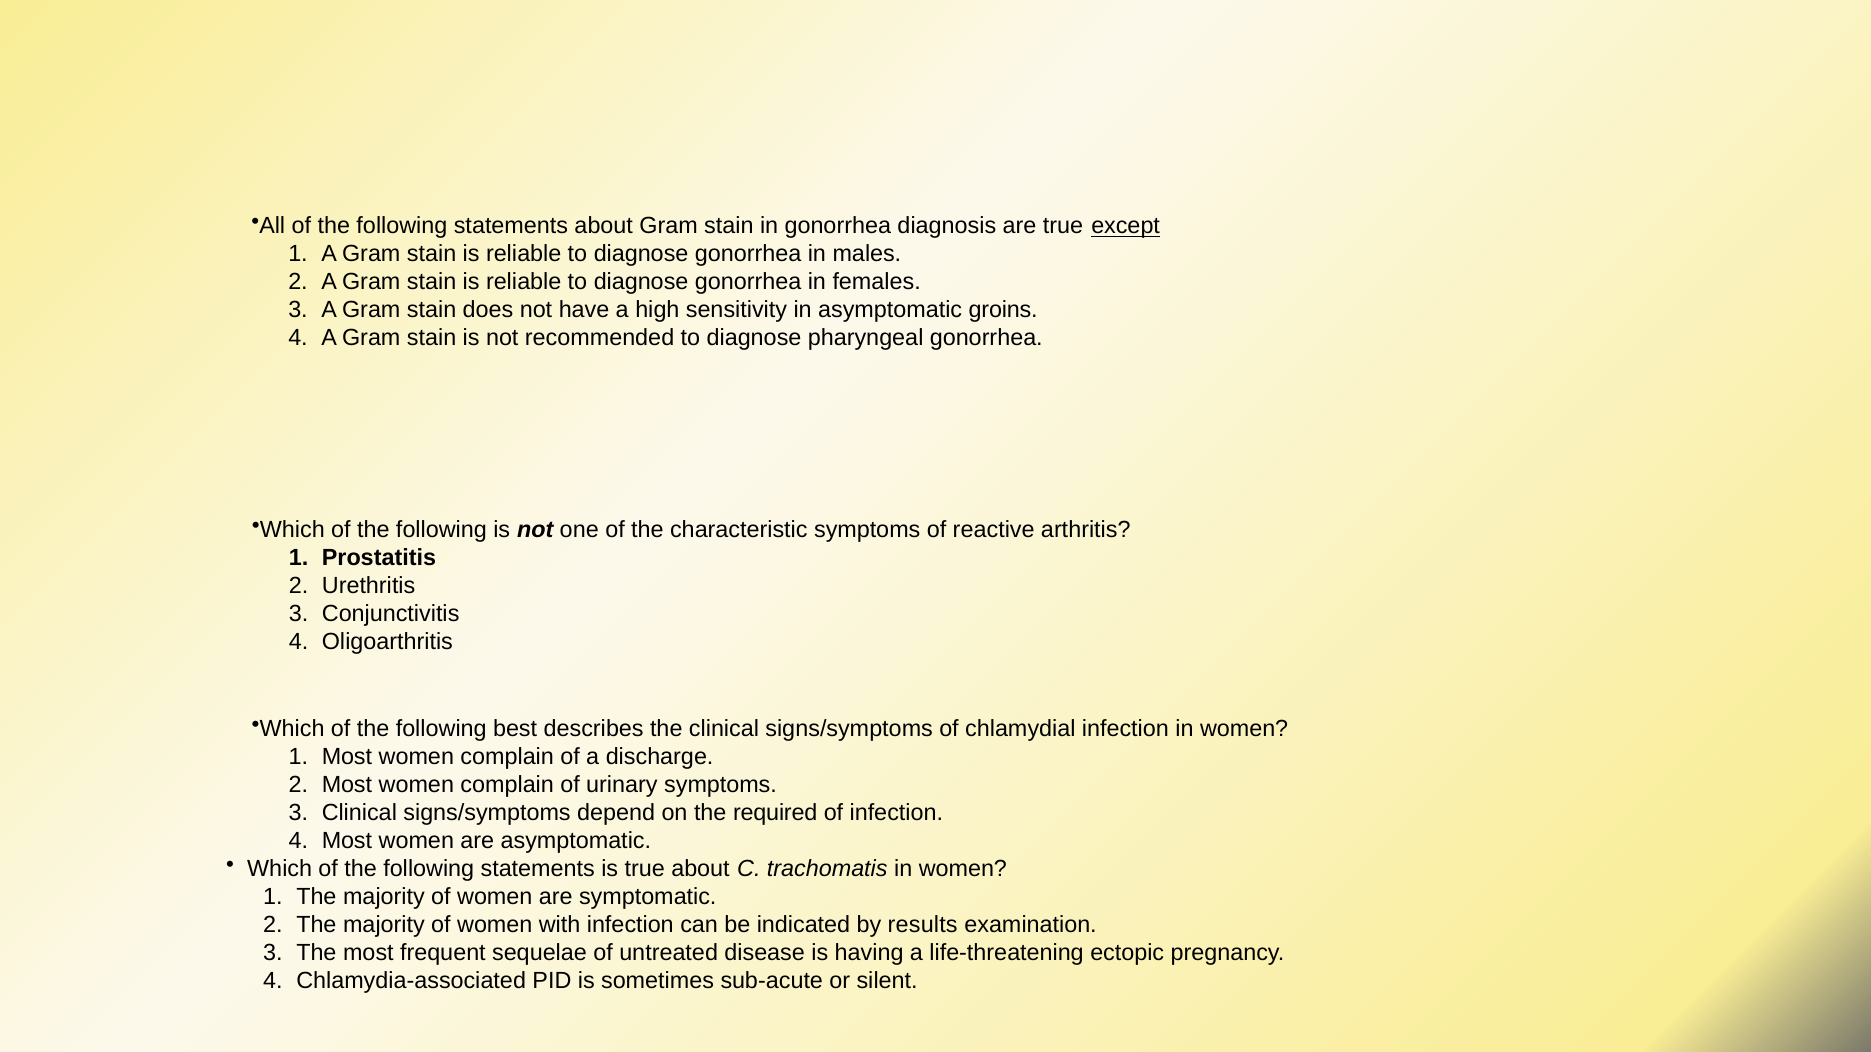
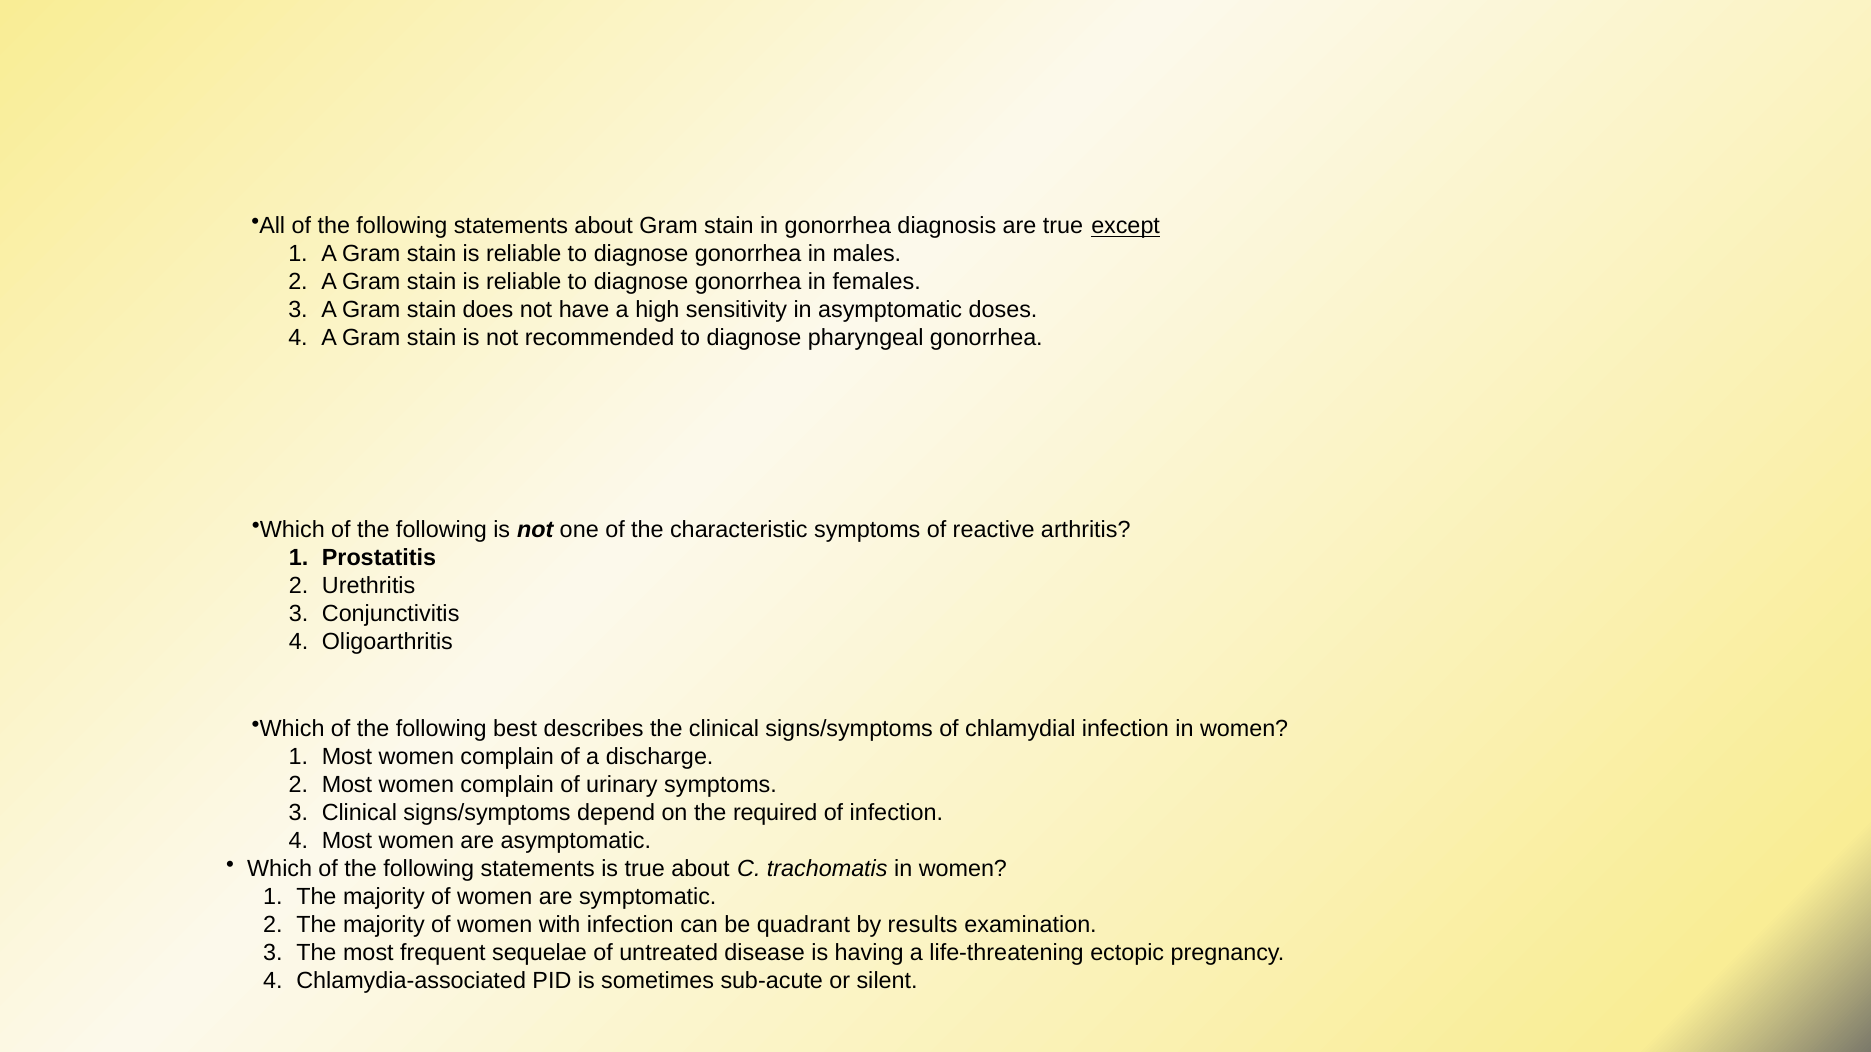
groins: groins -> doses
indicated: indicated -> quadrant
